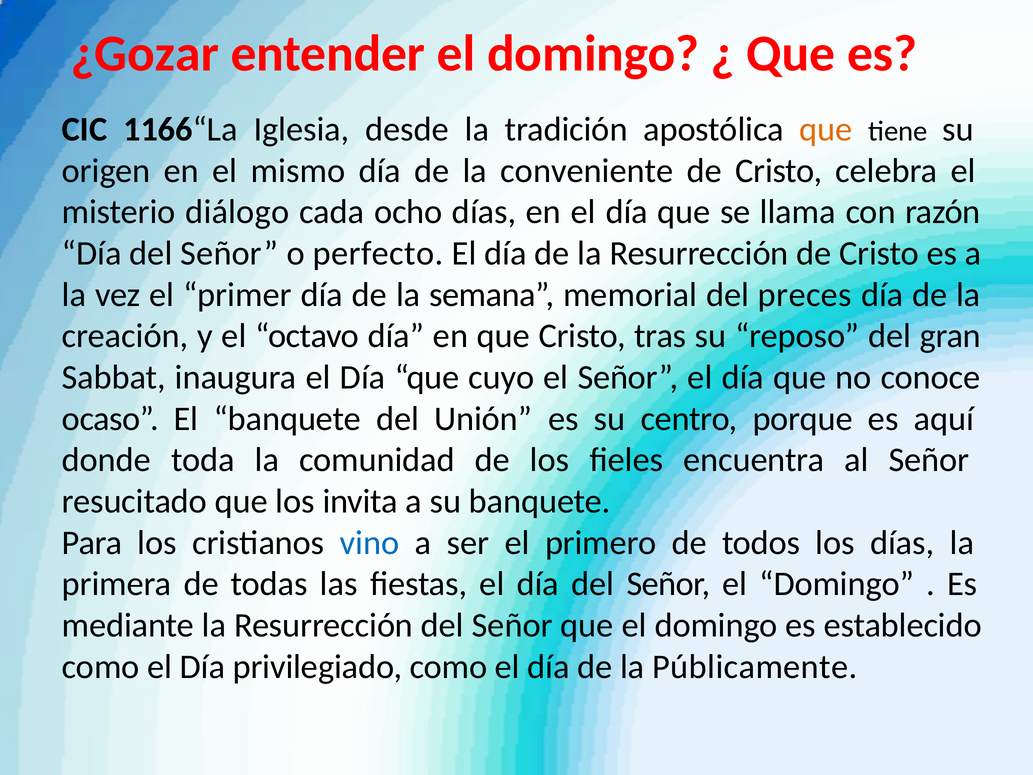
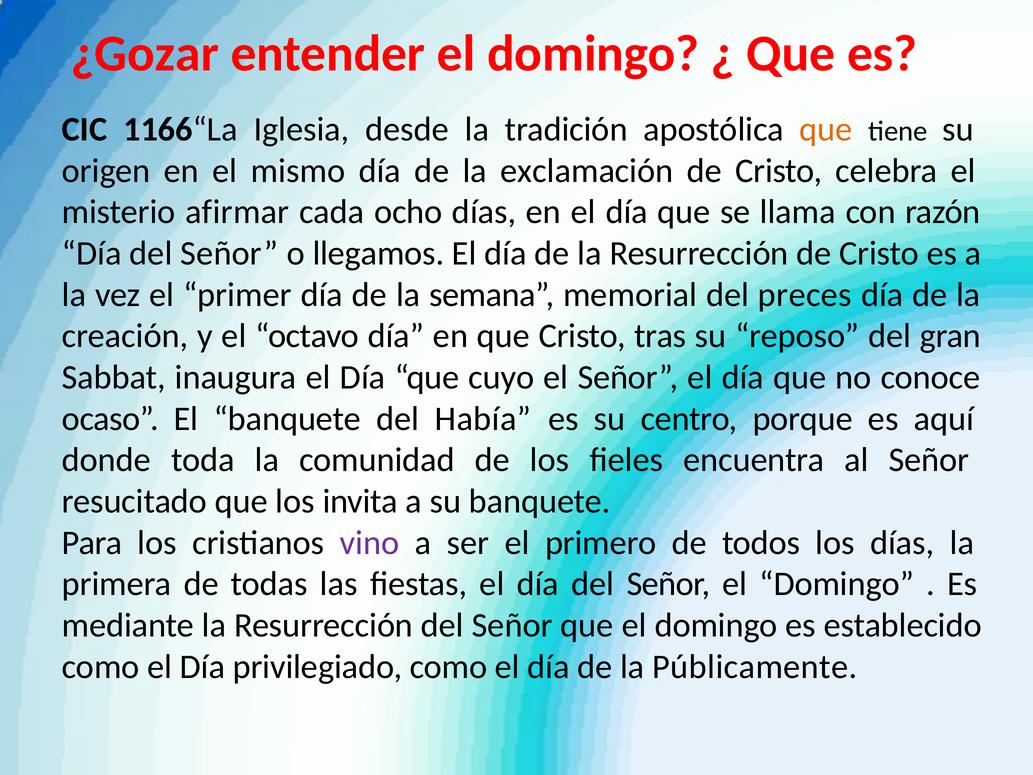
conveniente: conveniente -> exclamación
diálogo: diálogo -> afirmar
perfecto: perfecto -> llegamos
Unión: Unión -> Había
vino colour: blue -> purple
